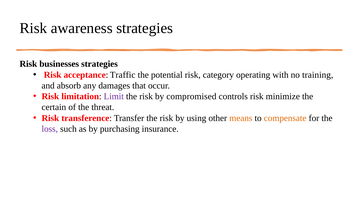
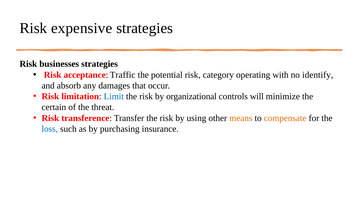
awareness: awareness -> expensive
training: training -> identify
Limit colour: purple -> blue
compromised: compromised -> organizational
controls risk: risk -> will
loss colour: purple -> blue
